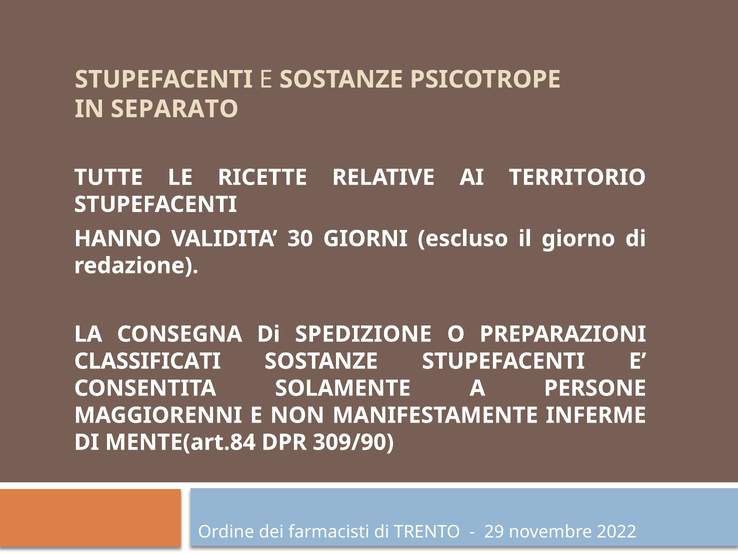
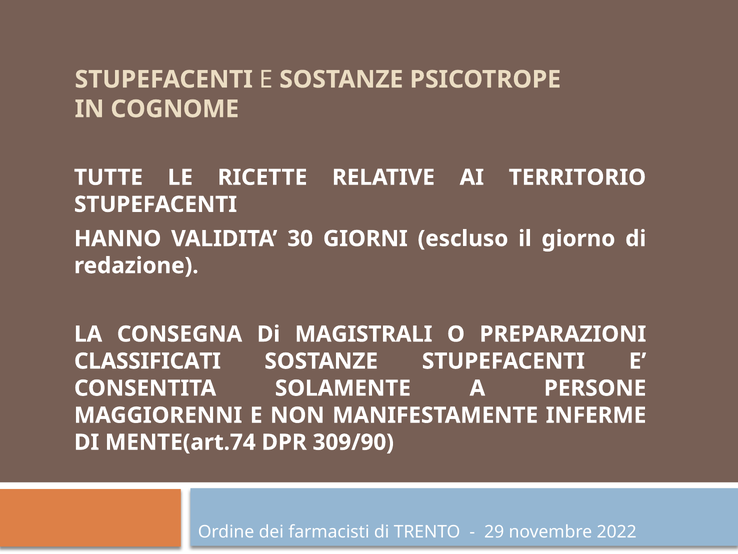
SEPARATO: SEPARATO -> COGNOME
SPEDIZIONE: SPEDIZIONE -> MAGISTRALI
MENTE(art.84: MENTE(art.84 -> MENTE(art.74
